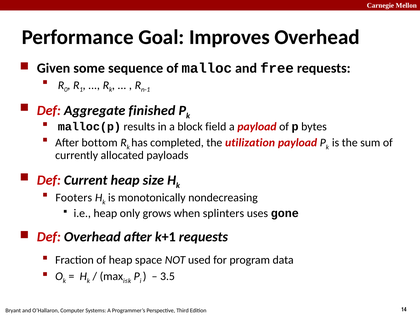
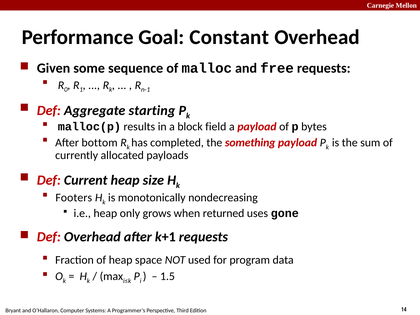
Improves: Improves -> Constant
finished: finished -> starting
utilization: utilization -> something
splinters: splinters -> returned
3.5: 3.5 -> 1.5
